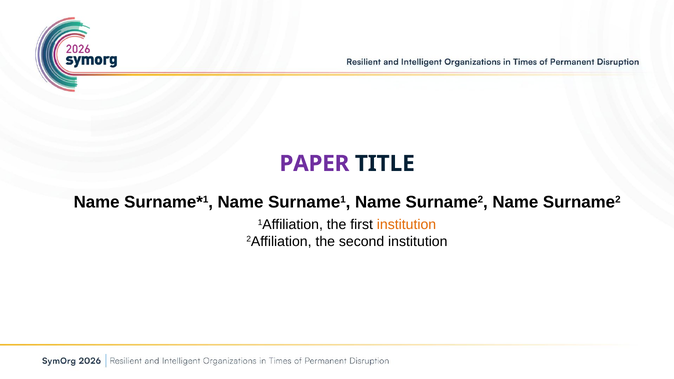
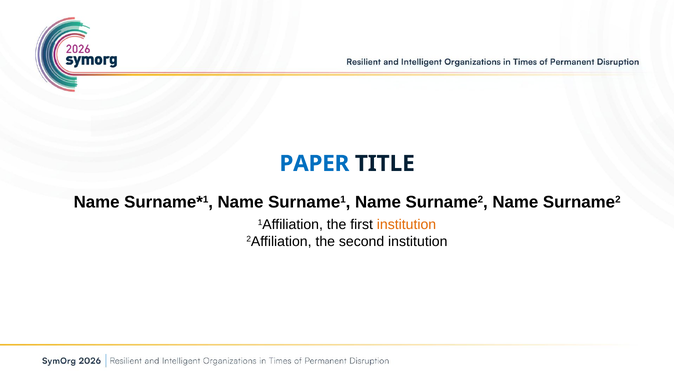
PAPER colour: purple -> blue
